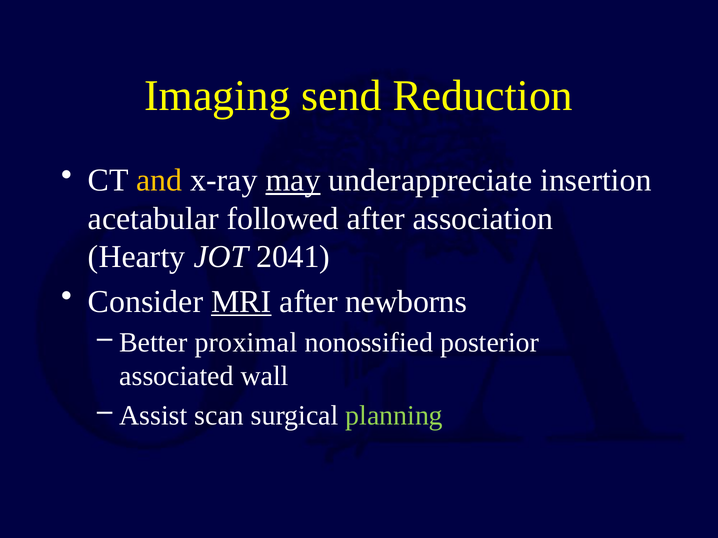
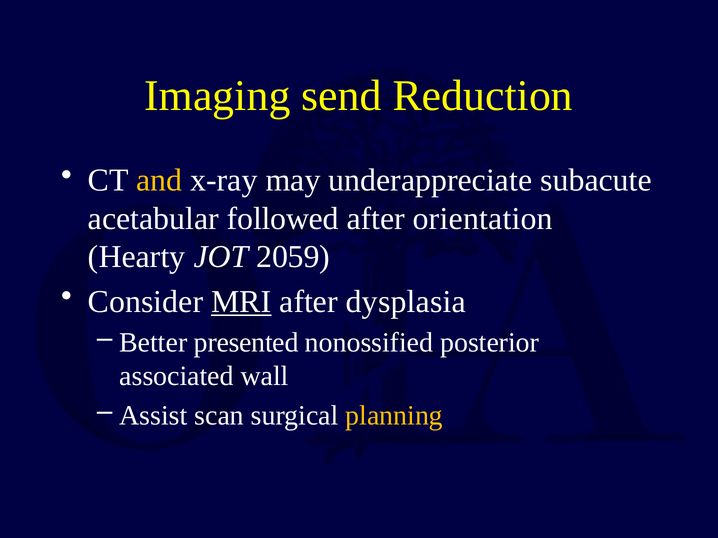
may underline: present -> none
insertion: insertion -> subacute
association: association -> orientation
2041: 2041 -> 2059
newborns: newborns -> dysplasia
proximal: proximal -> presented
planning colour: light green -> yellow
